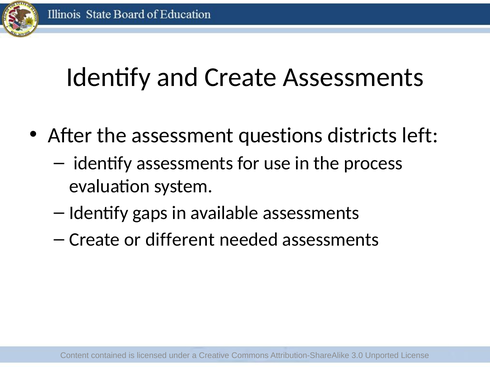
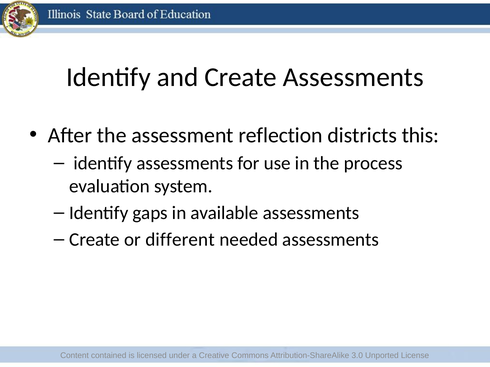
questions: questions -> reflection
left: left -> this
